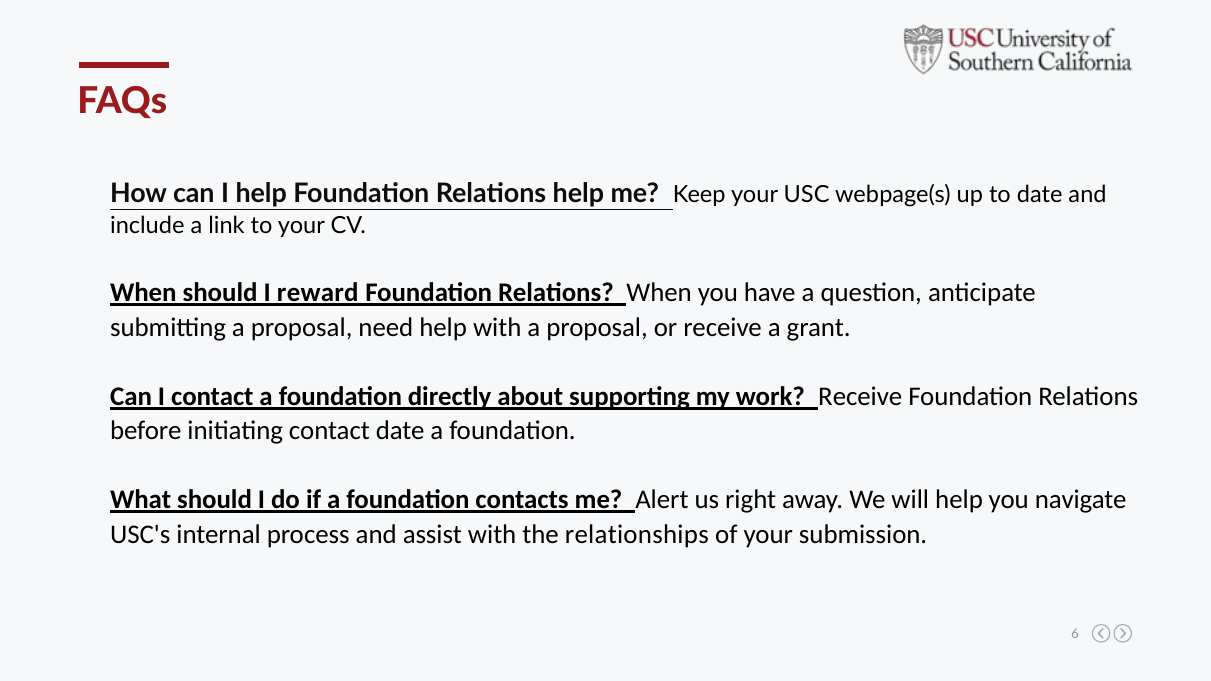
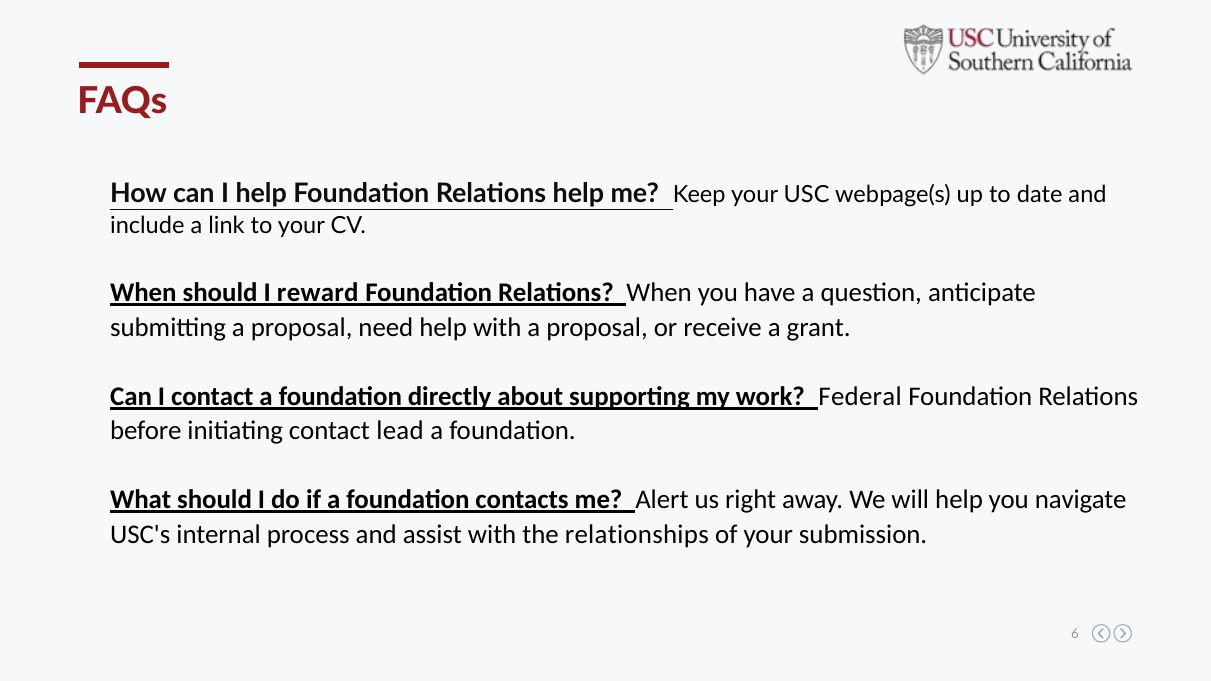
work Receive: Receive -> Federal
contact date: date -> lead
